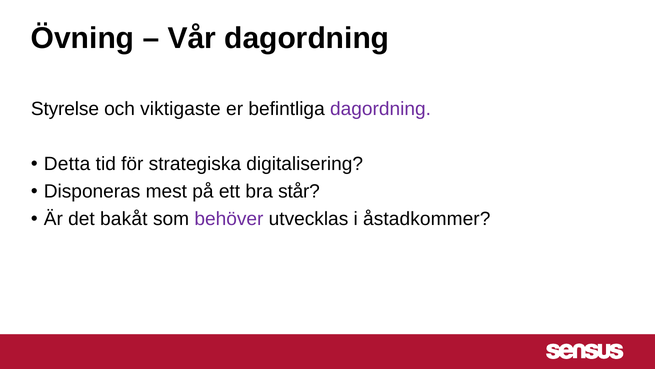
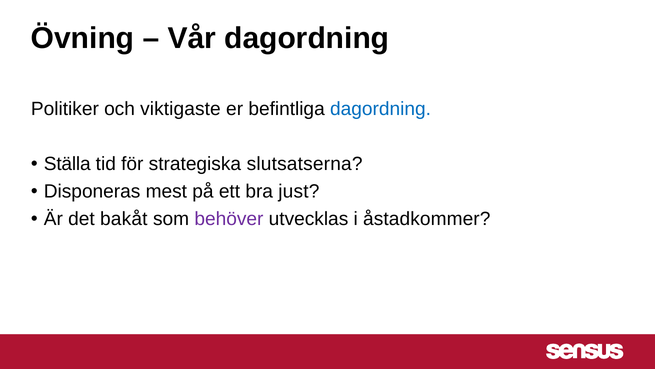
Styrelse: Styrelse -> Politiker
dagordning at (381, 109) colour: purple -> blue
Detta: Detta -> Ställa
digitalisering: digitalisering -> slutsatserna
står: står -> just
